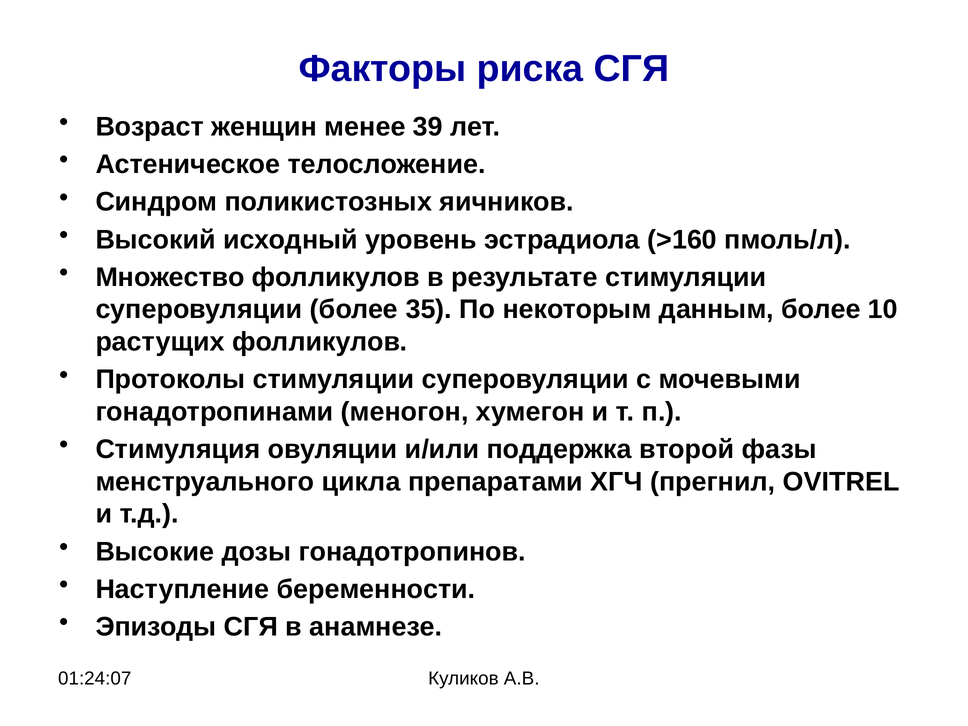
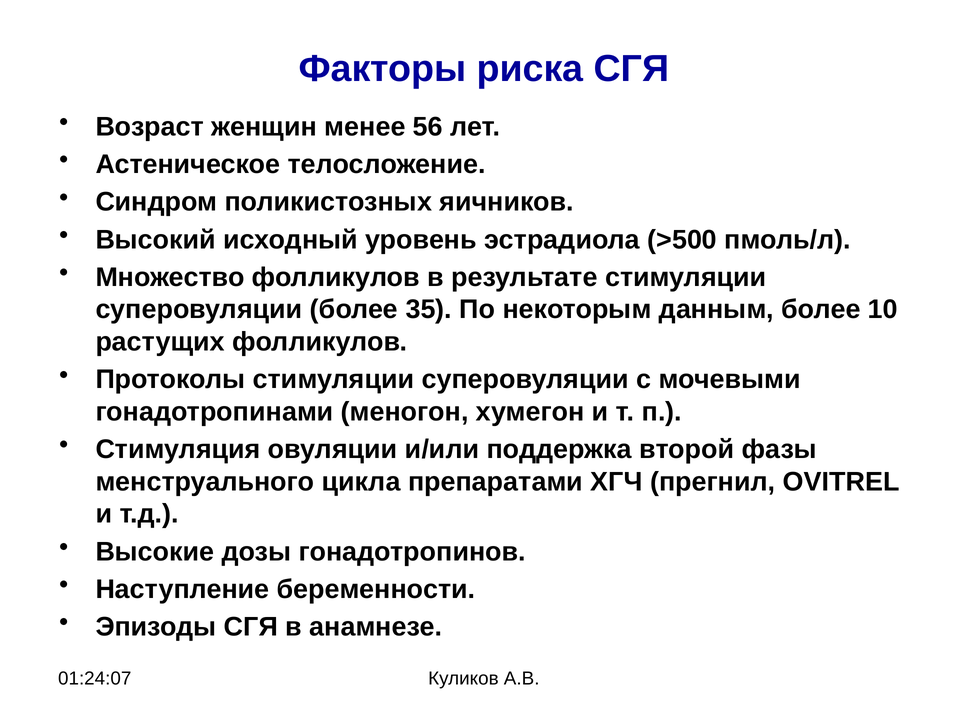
39: 39 -> 56
>160: >160 -> >500
